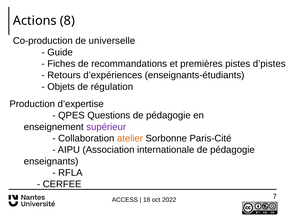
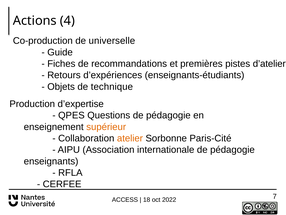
8: 8 -> 4
d’pistes: d’pistes -> d’atelier
régulation: régulation -> technique
supérieur colour: purple -> orange
